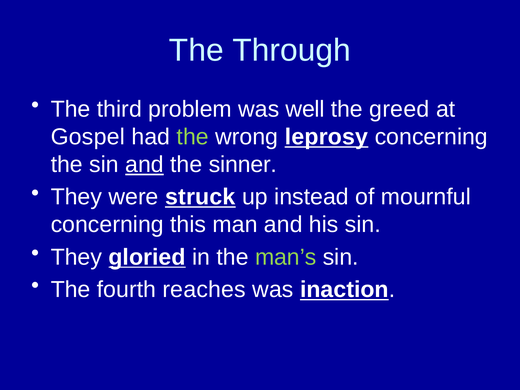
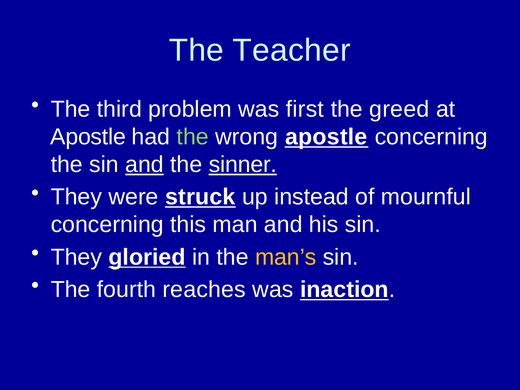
Through: Through -> Teacher
well: well -> first
Gospel at (88, 137): Gospel -> Apostle
wrong leprosy: leprosy -> apostle
sinner underline: none -> present
man’s colour: light green -> yellow
